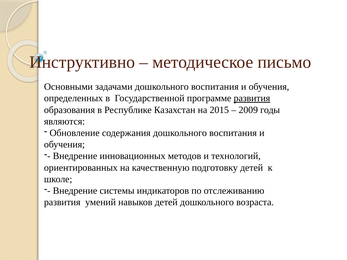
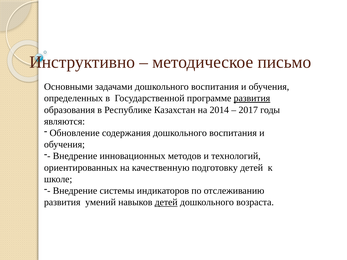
2015: 2015 -> 2014
2009: 2009 -> 2017
детей at (166, 203) underline: none -> present
